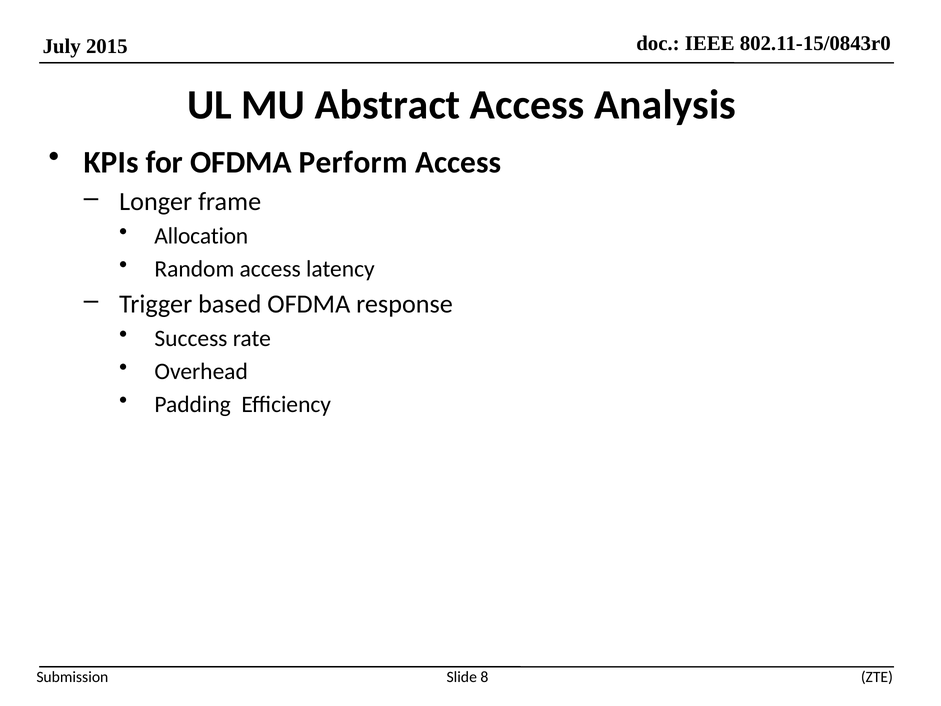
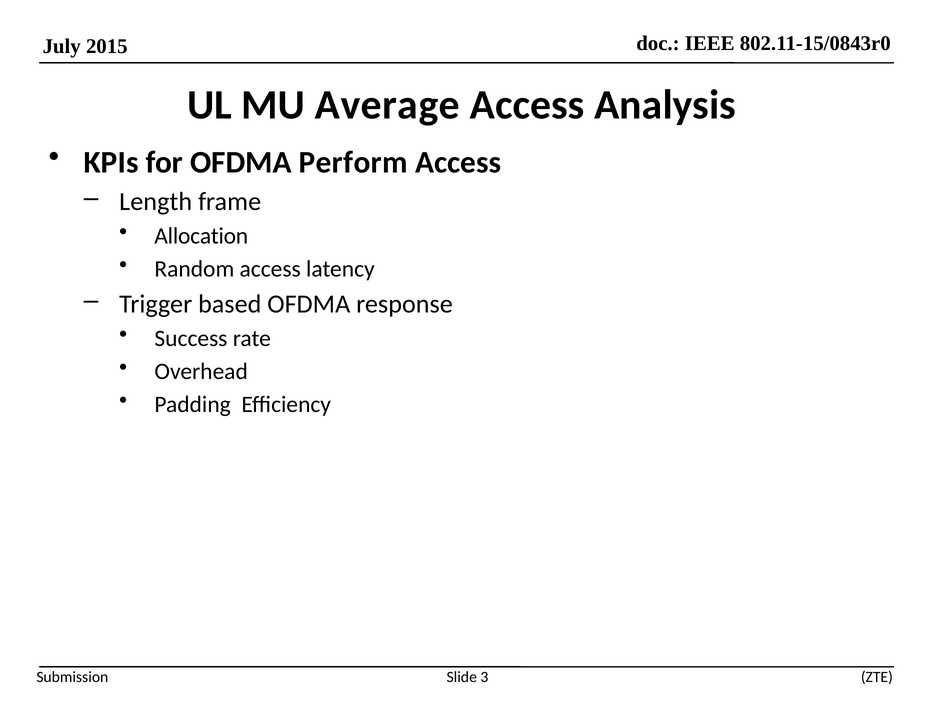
Abstract: Abstract -> Average
Longer: Longer -> Length
8: 8 -> 3
